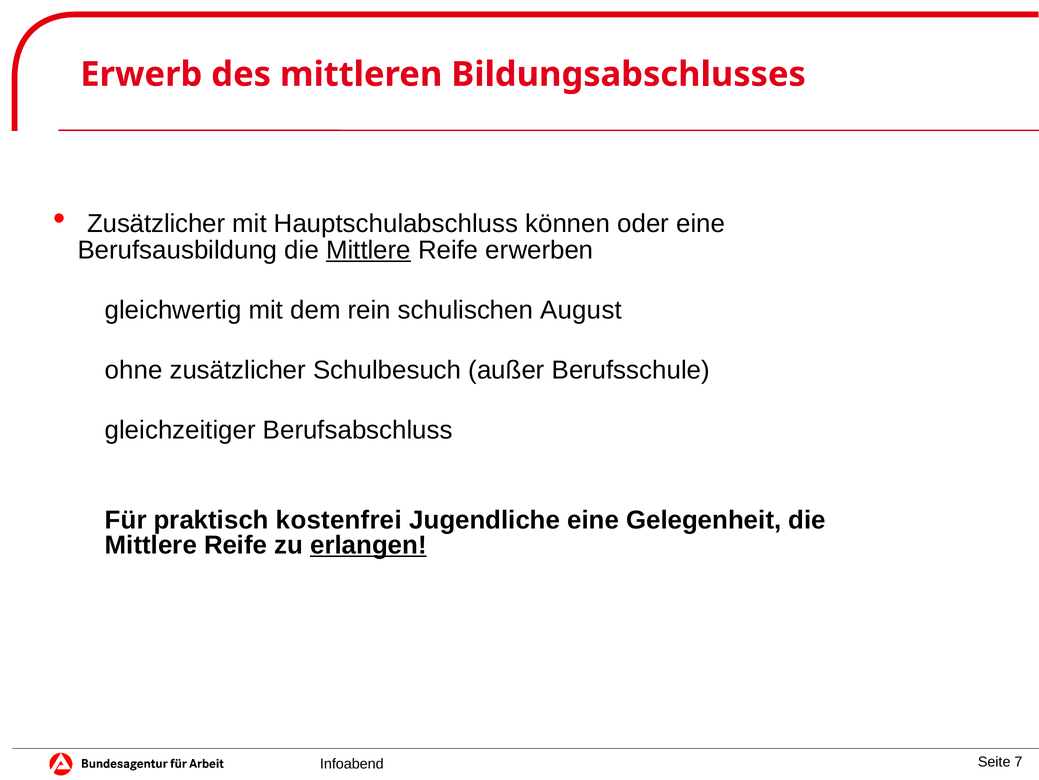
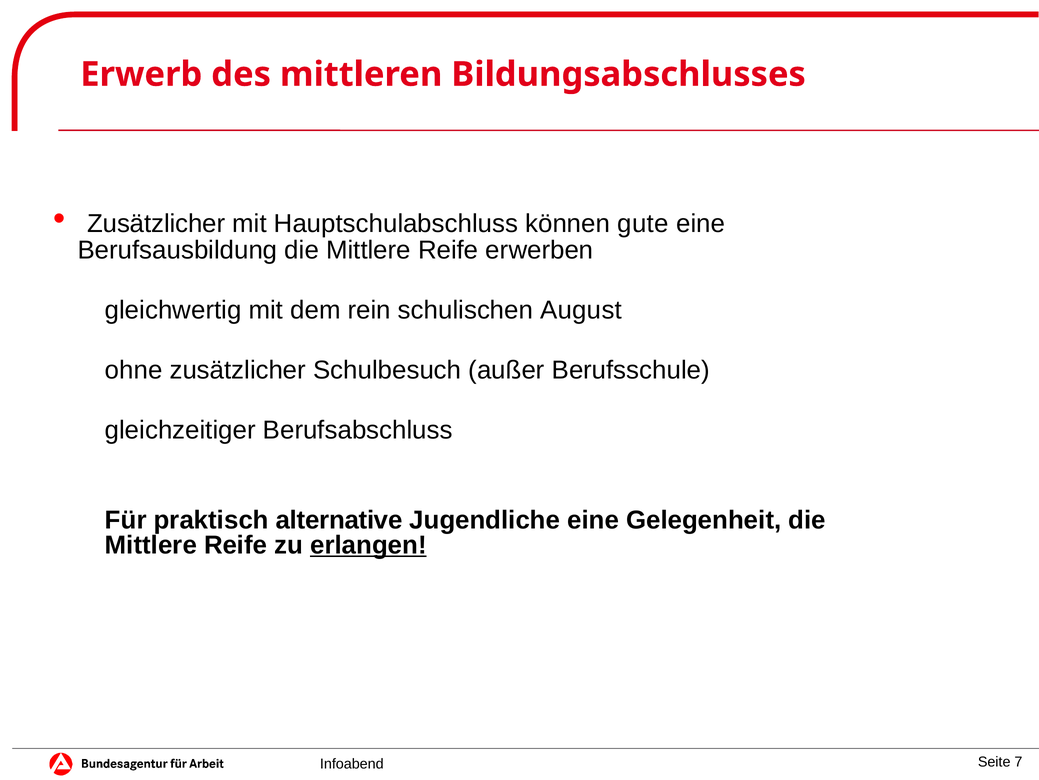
oder: oder -> gute
Mittlere at (369, 250) underline: present -> none
kostenfrei: kostenfrei -> alternative
